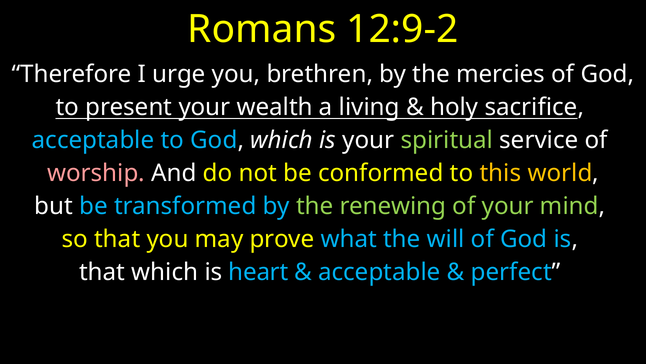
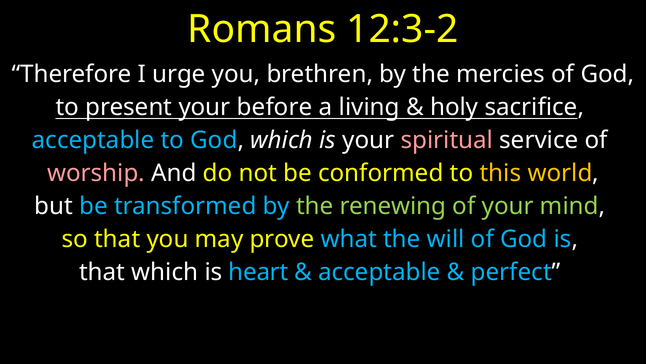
12:9-2: 12:9-2 -> 12:3-2
wealth: wealth -> before
spiritual colour: light green -> pink
